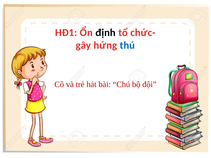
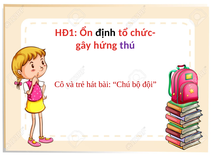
thú colour: blue -> purple
